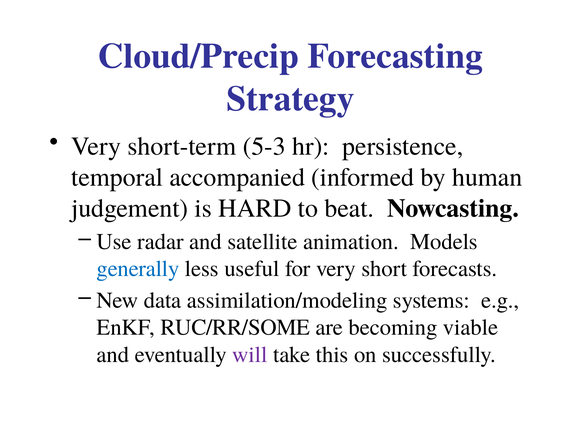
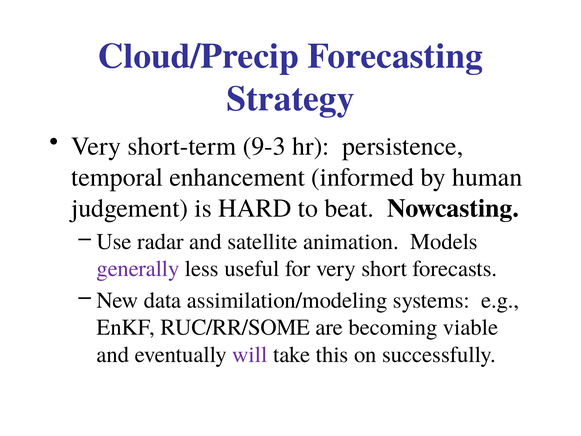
5-3: 5-3 -> 9-3
accompanied: accompanied -> enhancement
generally colour: blue -> purple
